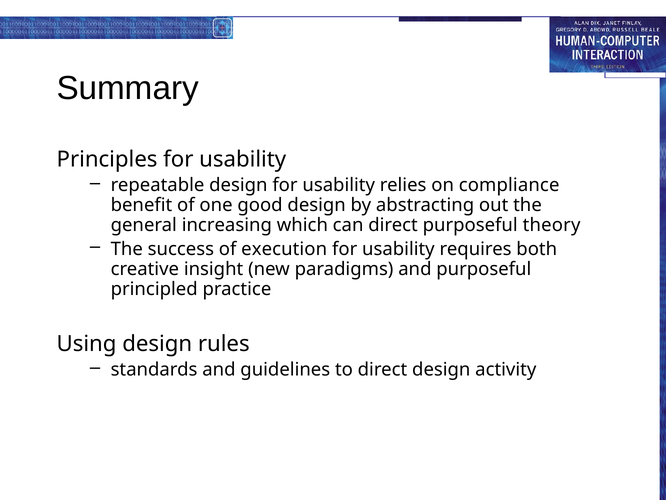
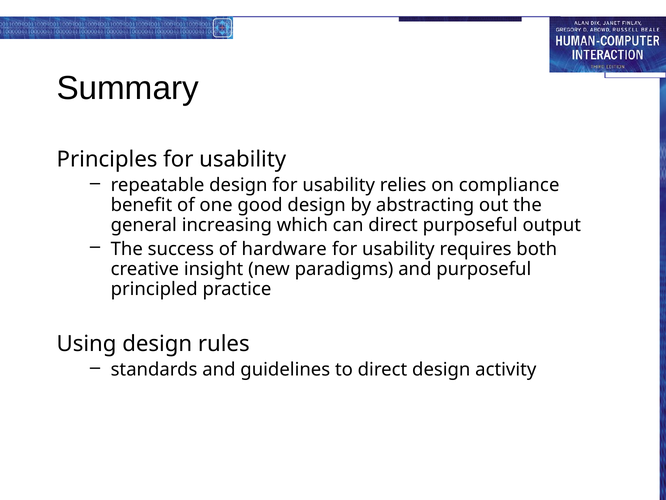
theory: theory -> output
execution: execution -> hardware
